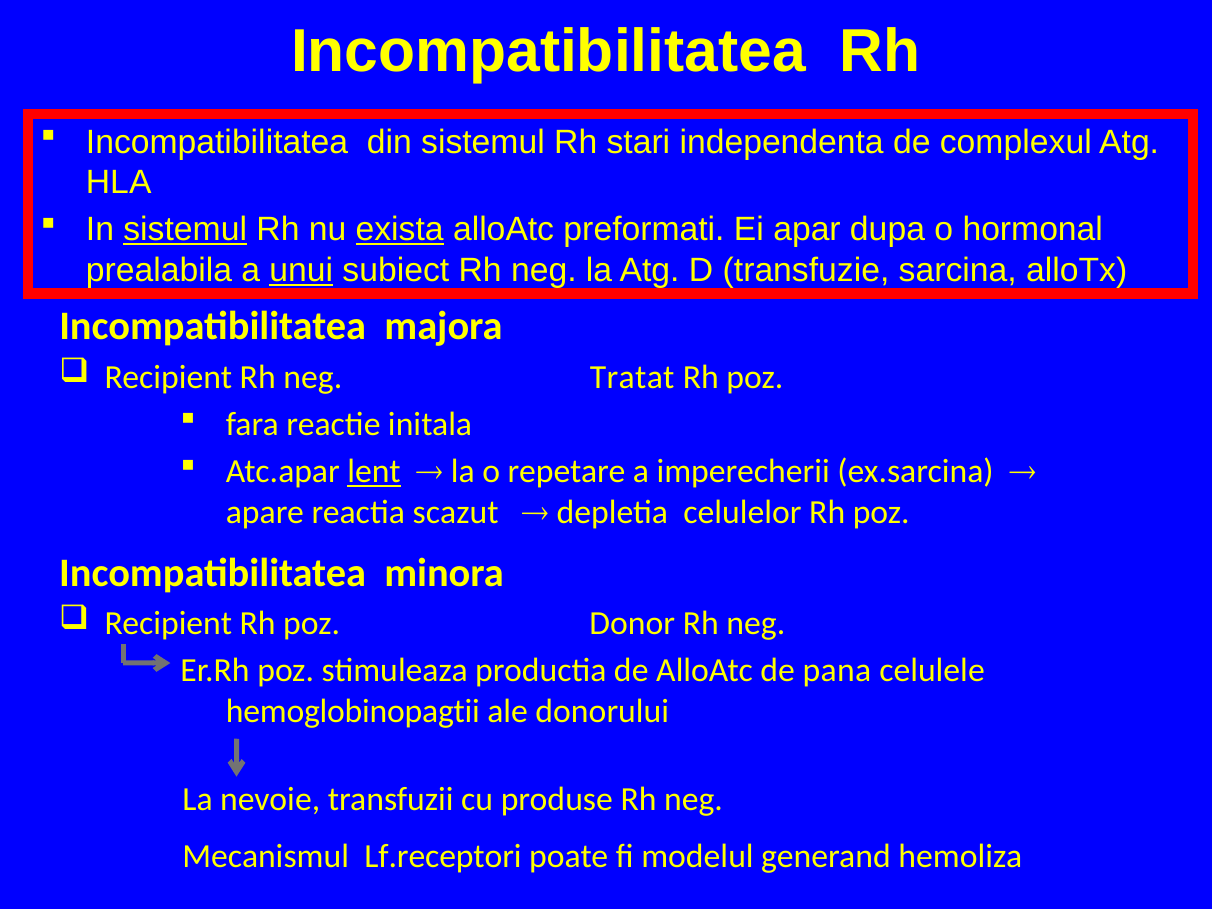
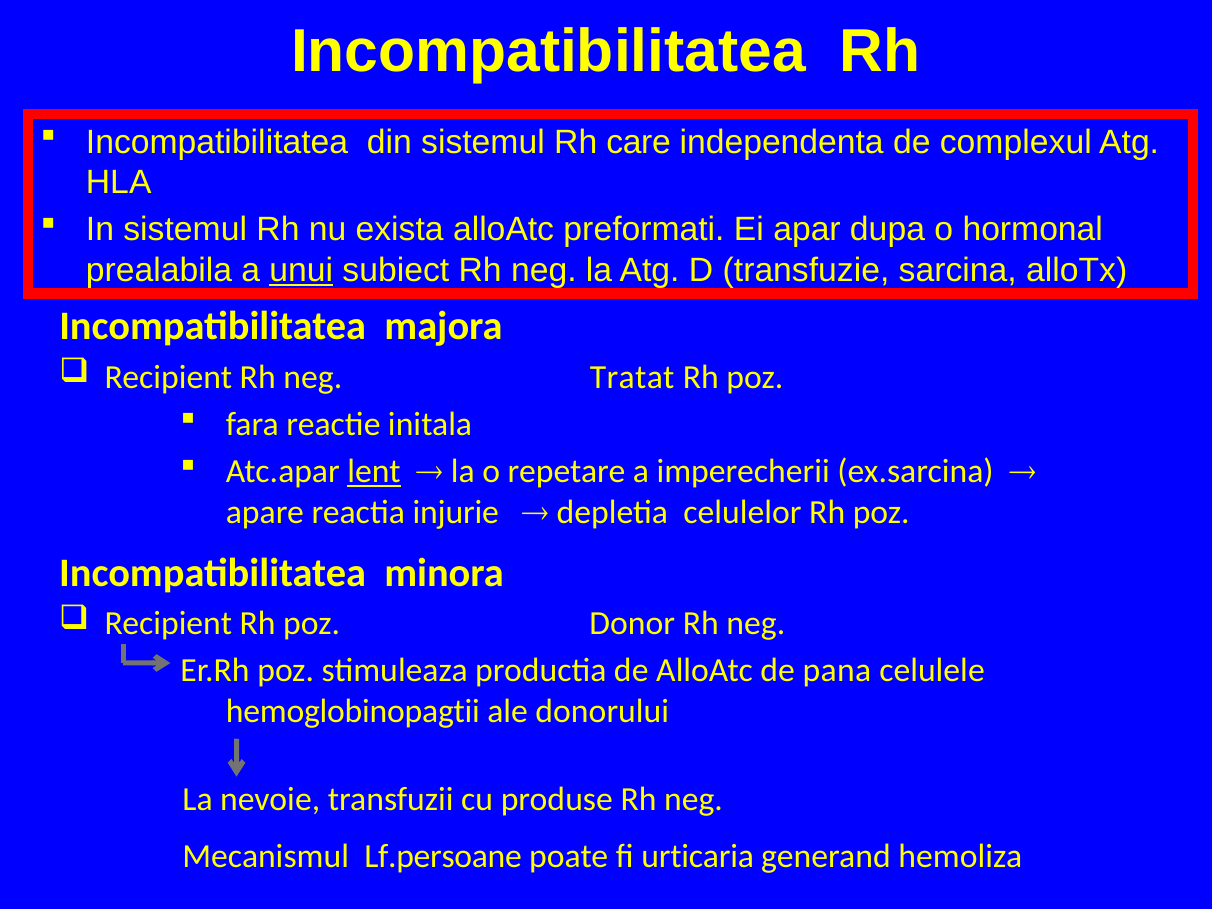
stari: stari -> care
sistemul at (185, 230) underline: present -> none
exista underline: present -> none
scazut: scazut -> injurie
Lf.receptori: Lf.receptori -> Lf.persoane
modelul: modelul -> urticaria
